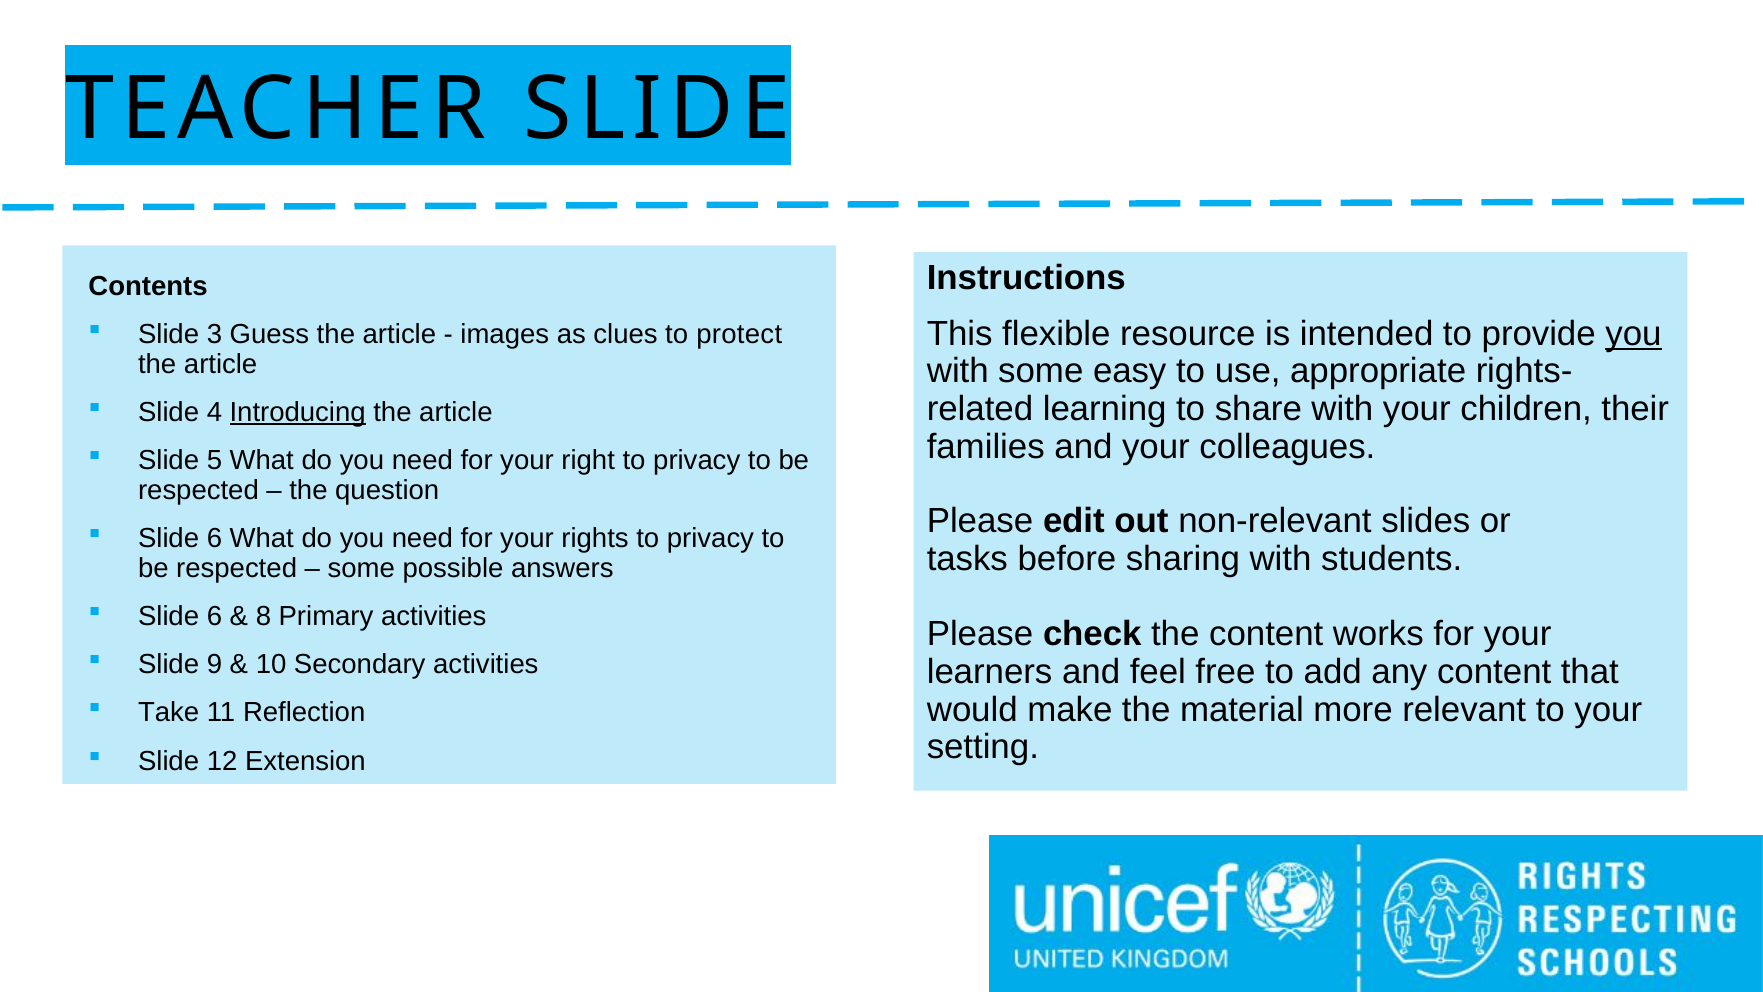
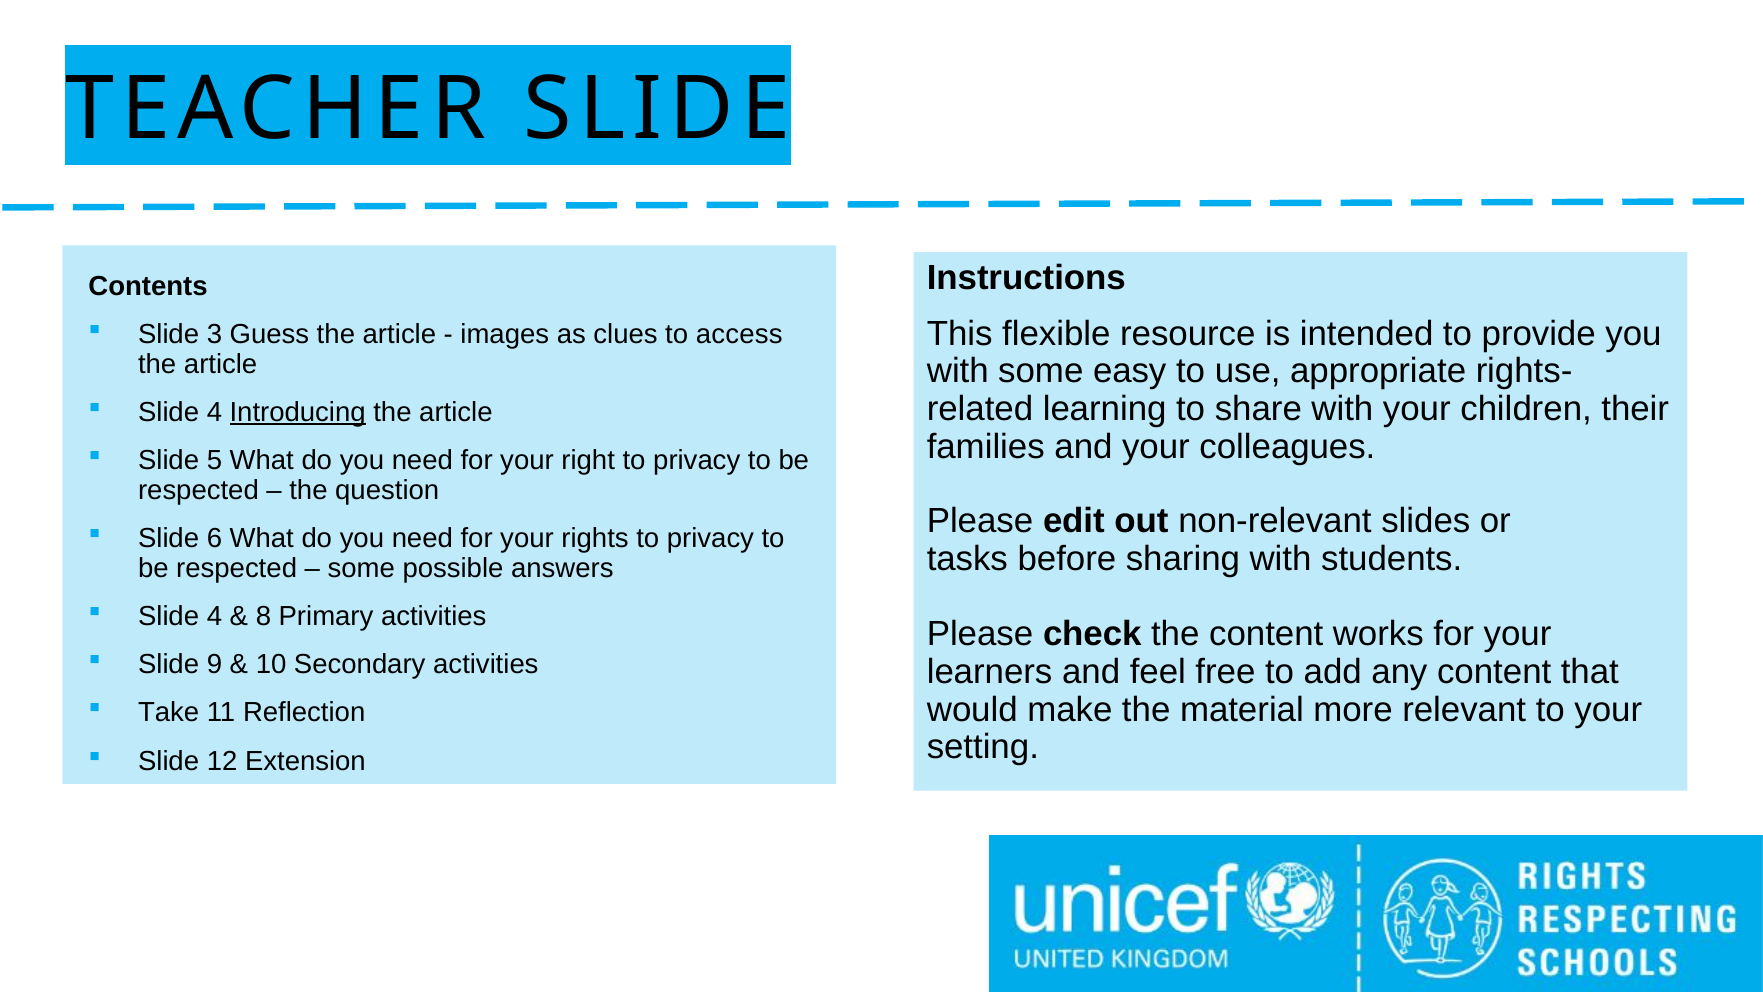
you at (1633, 333) underline: present -> none
protect: protect -> access
6 at (214, 616): 6 -> 4
